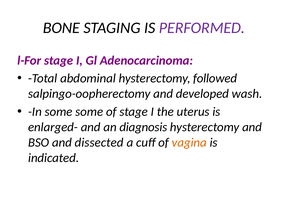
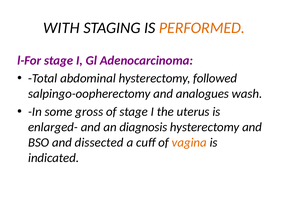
BONE: BONE -> WITH
PERFORMED colour: purple -> orange
developed: developed -> analogues
some some: some -> gross
